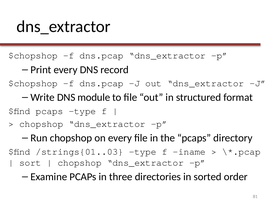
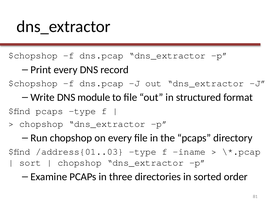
/strings{01..03: /strings{01..03 -> /address{01..03
